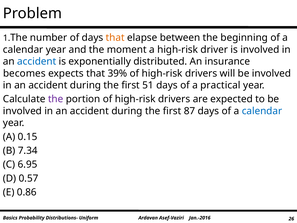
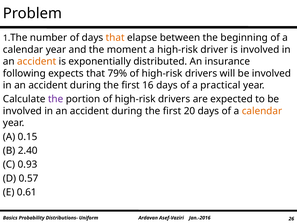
accident at (37, 61) colour: blue -> orange
becomes: becomes -> following
39%: 39% -> 79%
51: 51 -> 16
87: 87 -> 20
calendar at (262, 111) colour: blue -> orange
7.34: 7.34 -> 2.40
6.95: 6.95 -> 0.93
0.86: 0.86 -> 0.61
